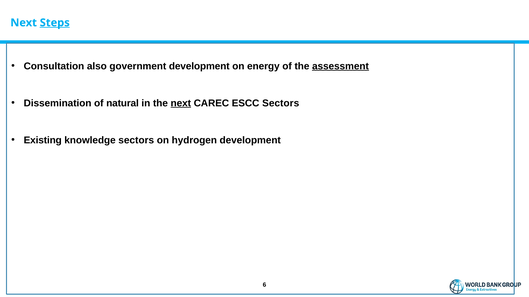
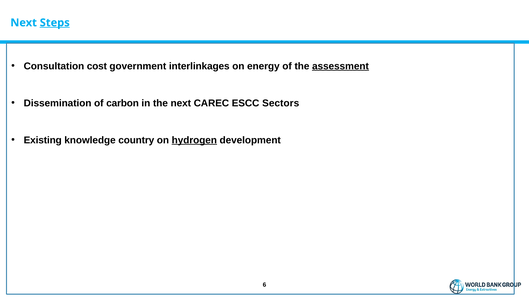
also: also -> cost
government development: development -> interlinkages
natural: natural -> carbon
next at (181, 103) underline: present -> none
knowledge sectors: sectors -> country
hydrogen underline: none -> present
